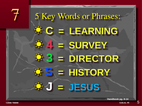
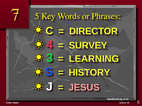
LEARNING: LEARNING -> DIRECTOR
DIRECTOR: DIRECTOR -> LEARNING
JESUS colour: light blue -> pink
